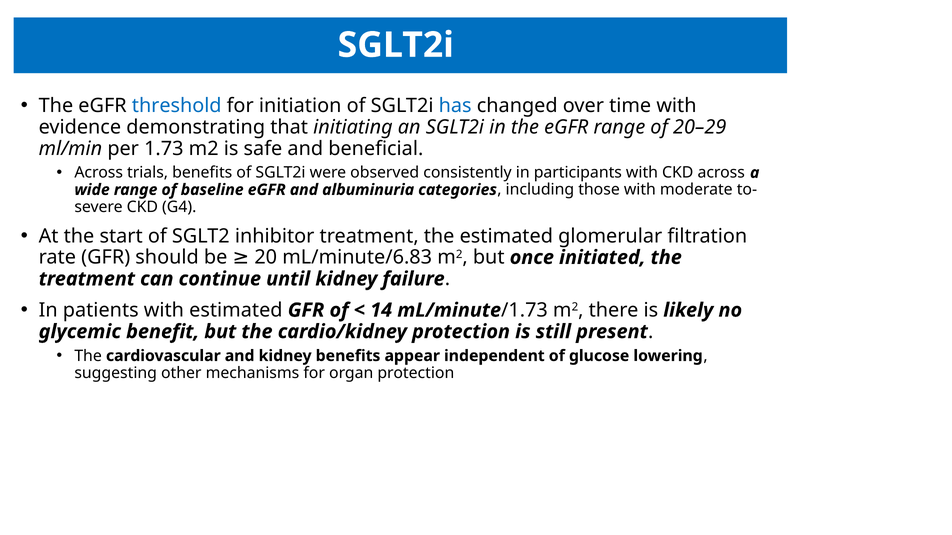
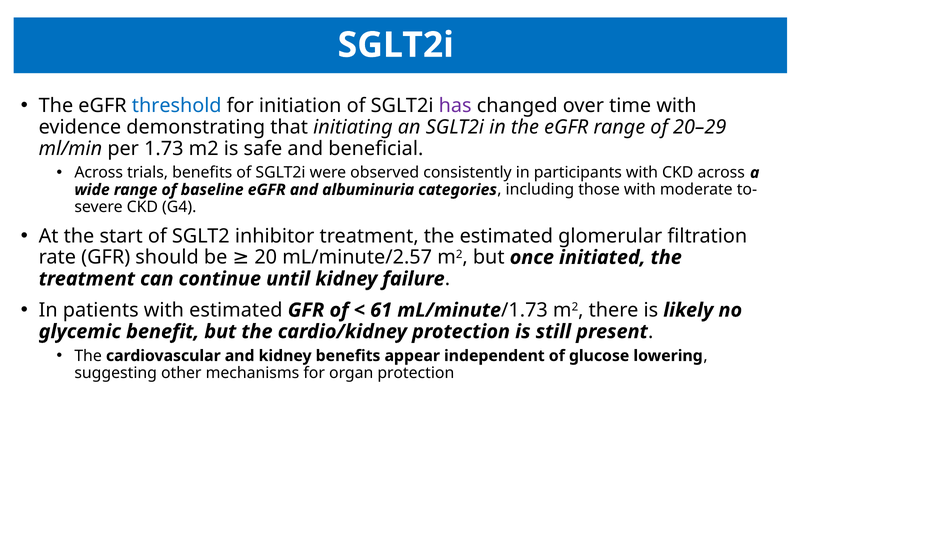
has colour: blue -> purple
mL/minute/6.83: mL/minute/6.83 -> mL/minute/2.57
14: 14 -> 61
